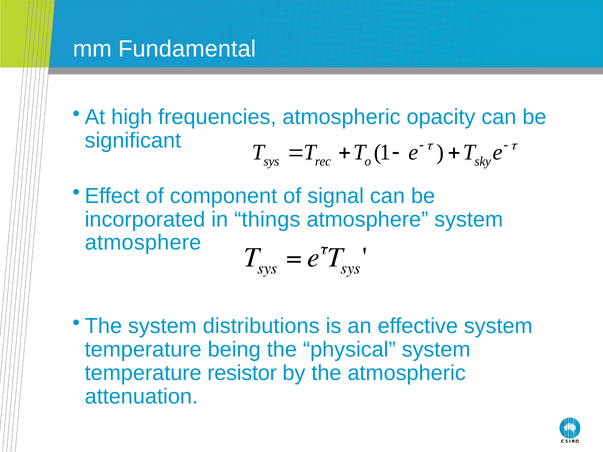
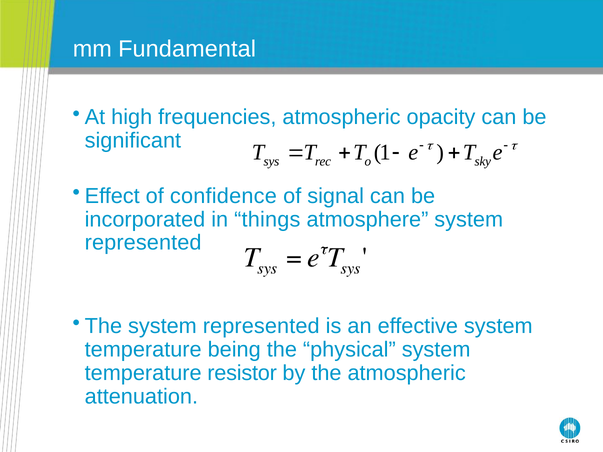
component: component -> confidence
atmosphere at (143, 243): atmosphere -> represented
The system distributions: distributions -> represented
